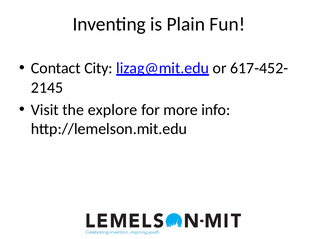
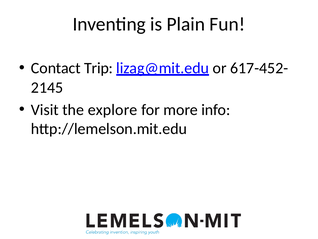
City: City -> Trip
